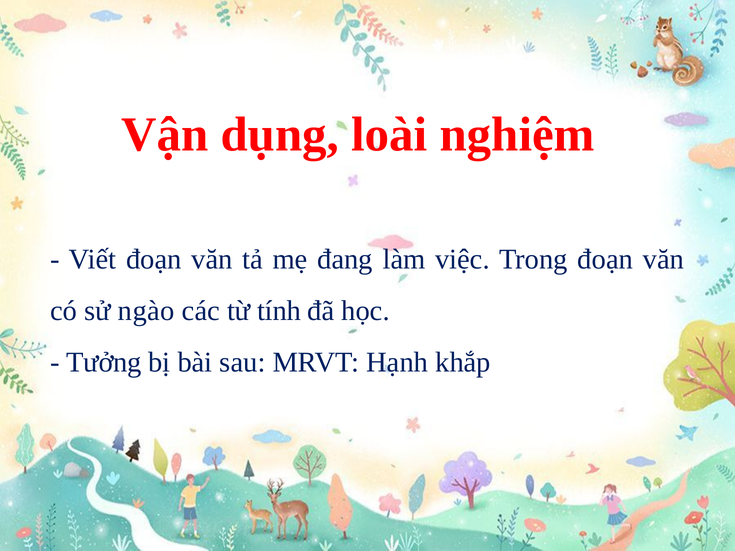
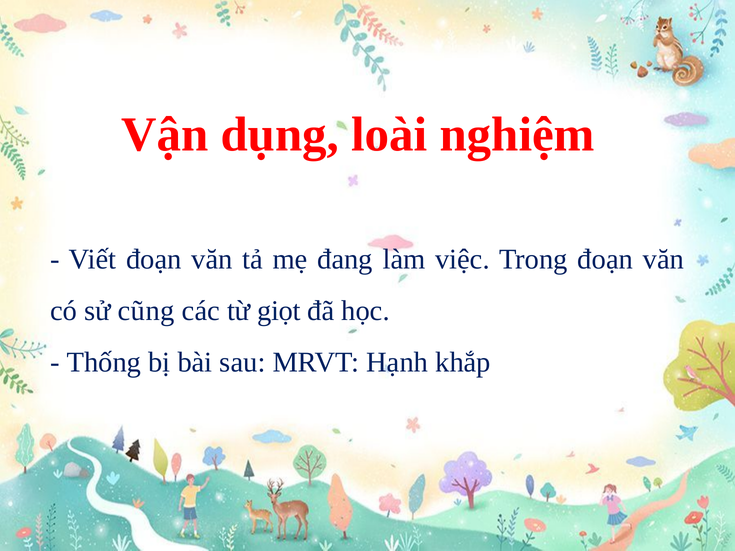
ngào: ngào -> cũng
tính: tính -> giọt
Tưởng: Tưởng -> Thống
